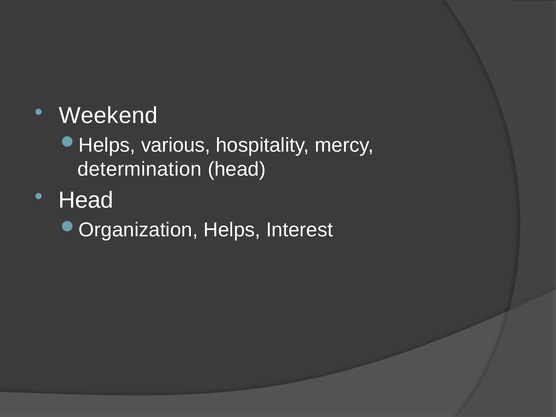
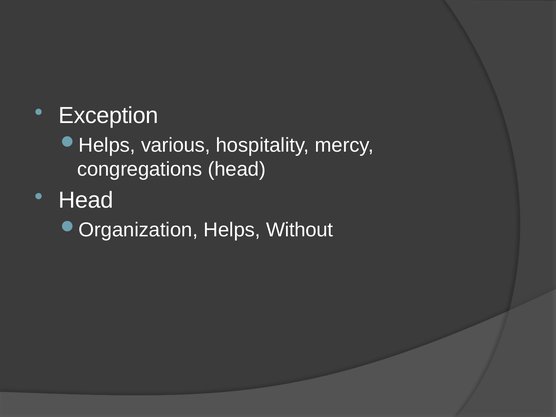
Weekend: Weekend -> Exception
determination: determination -> congregations
Interest: Interest -> Without
